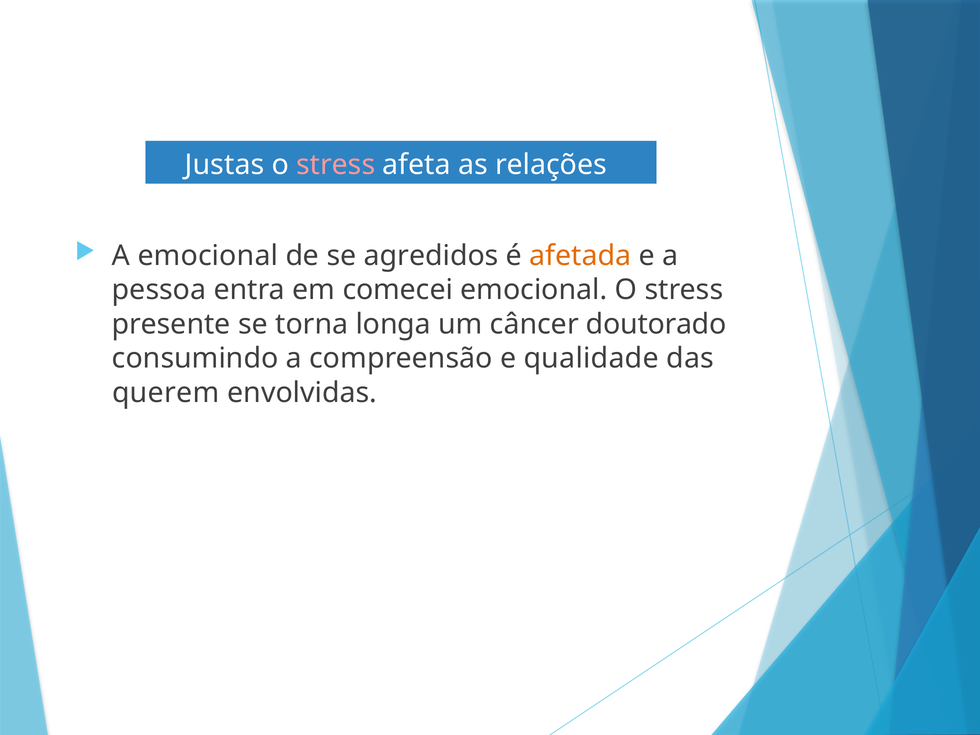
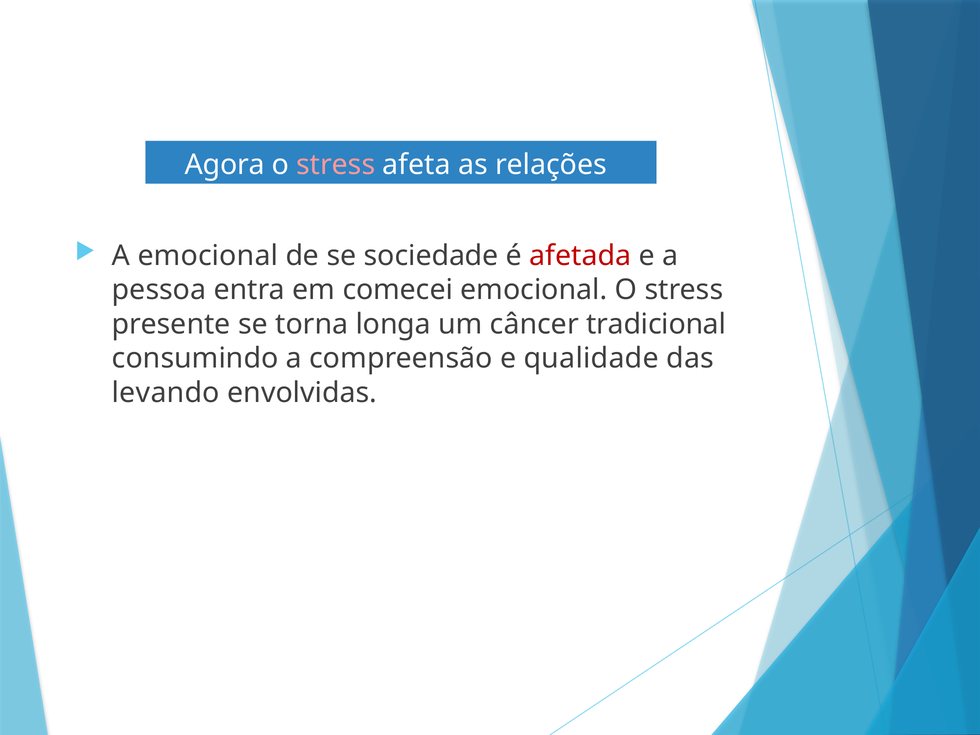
Justas: Justas -> Agora
agredidos: agredidos -> sociedade
afetada colour: orange -> red
doutorado: doutorado -> tradicional
querem: querem -> levando
